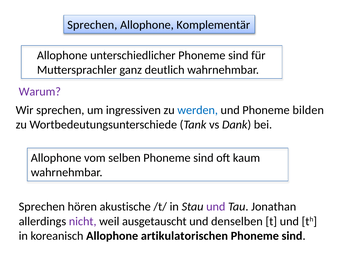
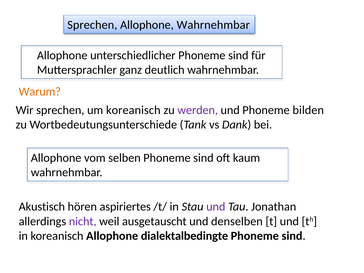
Allophone Komplementär: Komplementär -> Wahrnehmbar
Warum colour: purple -> orange
um ingressiven: ingressiven -> koreanisch
werden colour: blue -> purple
Sprechen at (42, 207): Sprechen -> Akustisch
akustische: akustische -> aspiriertes
artikulatorischen: artikulatorischen -> dialektalbedingte
